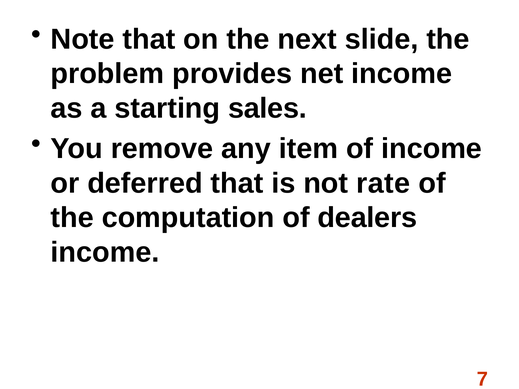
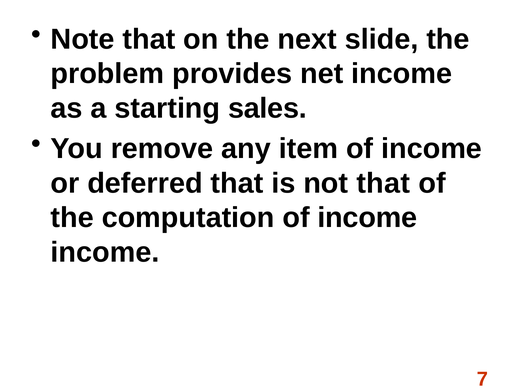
not rate: rate -> that
computation of dealers: dealers -> income
